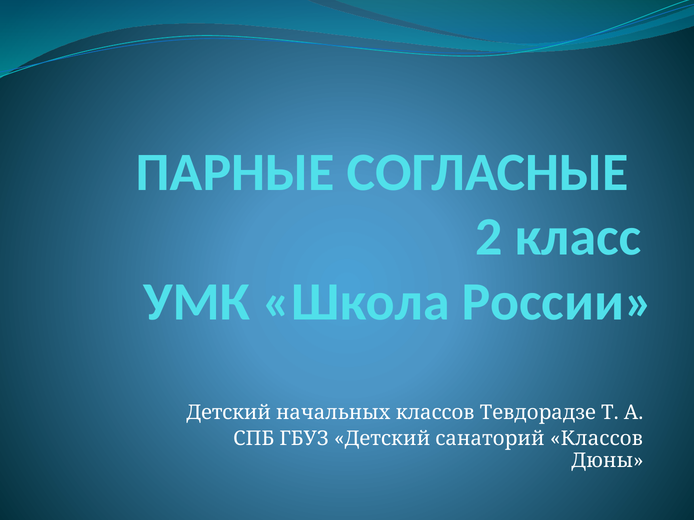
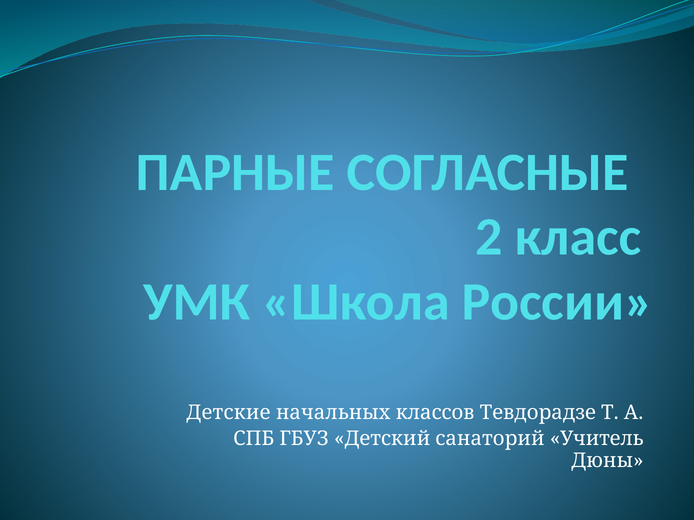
Детский at (229, 413): Детский -> Детские
санаторий Классов: Классов -> Учитель
